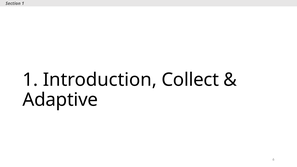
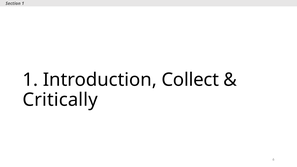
Adaptive: Adaptive -> Critically
